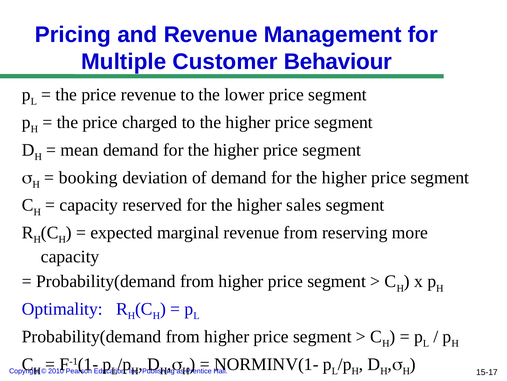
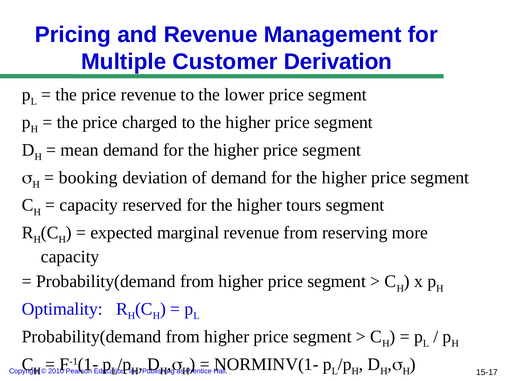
Behaviour: Behaviour -> Derivation
sales: sales -> tours
